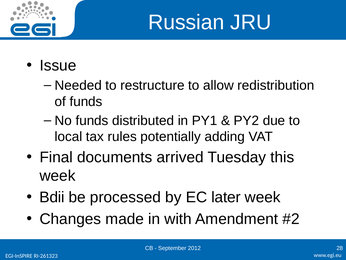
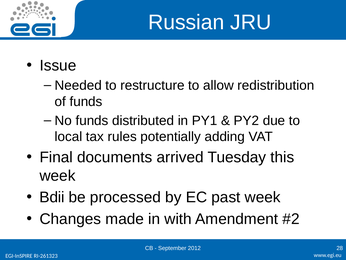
later: later -> past
